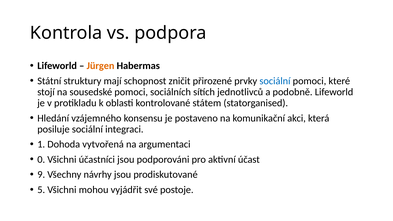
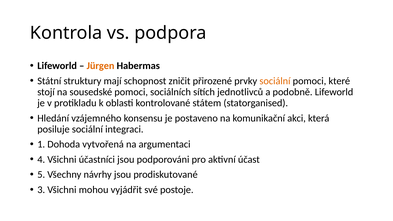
sociální at (275, 81) colour: blue -> orange
0: 0 -> 4
9: 9 -> 5
5: 5 -> 3
